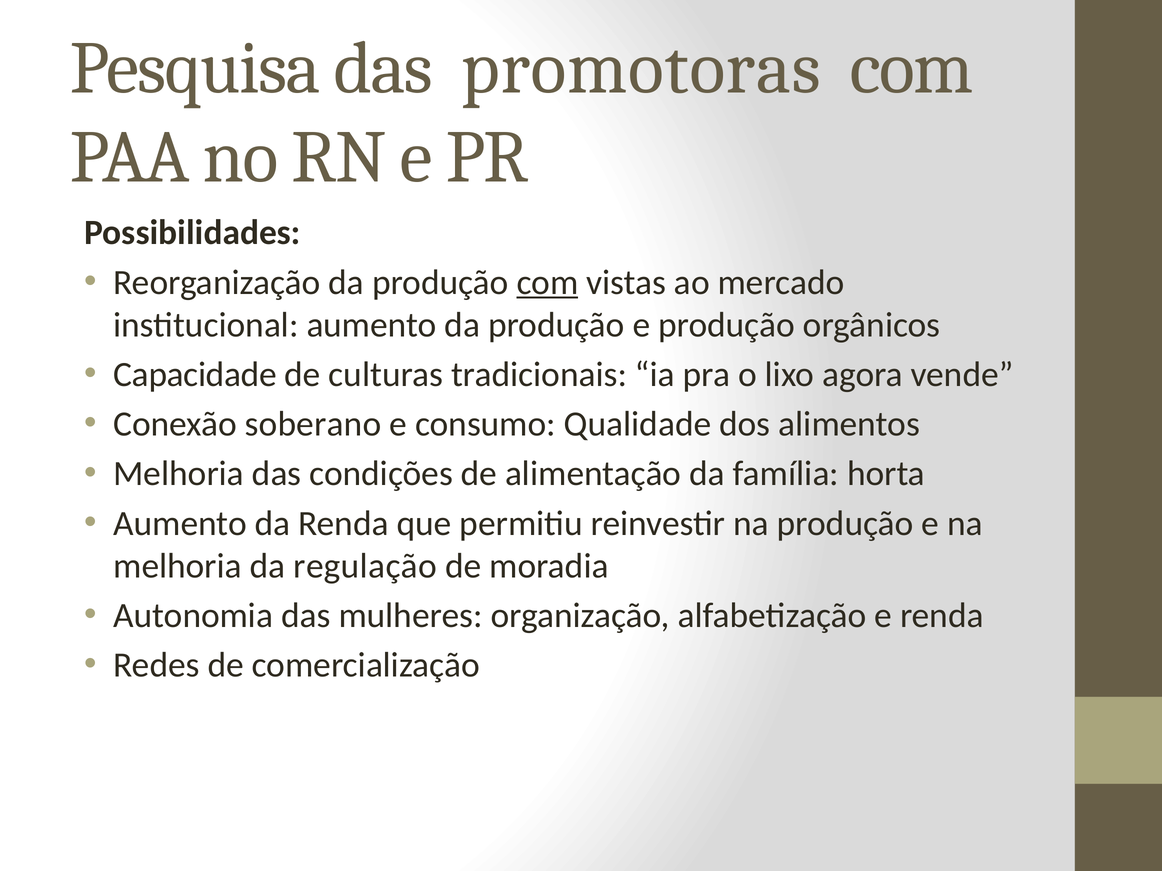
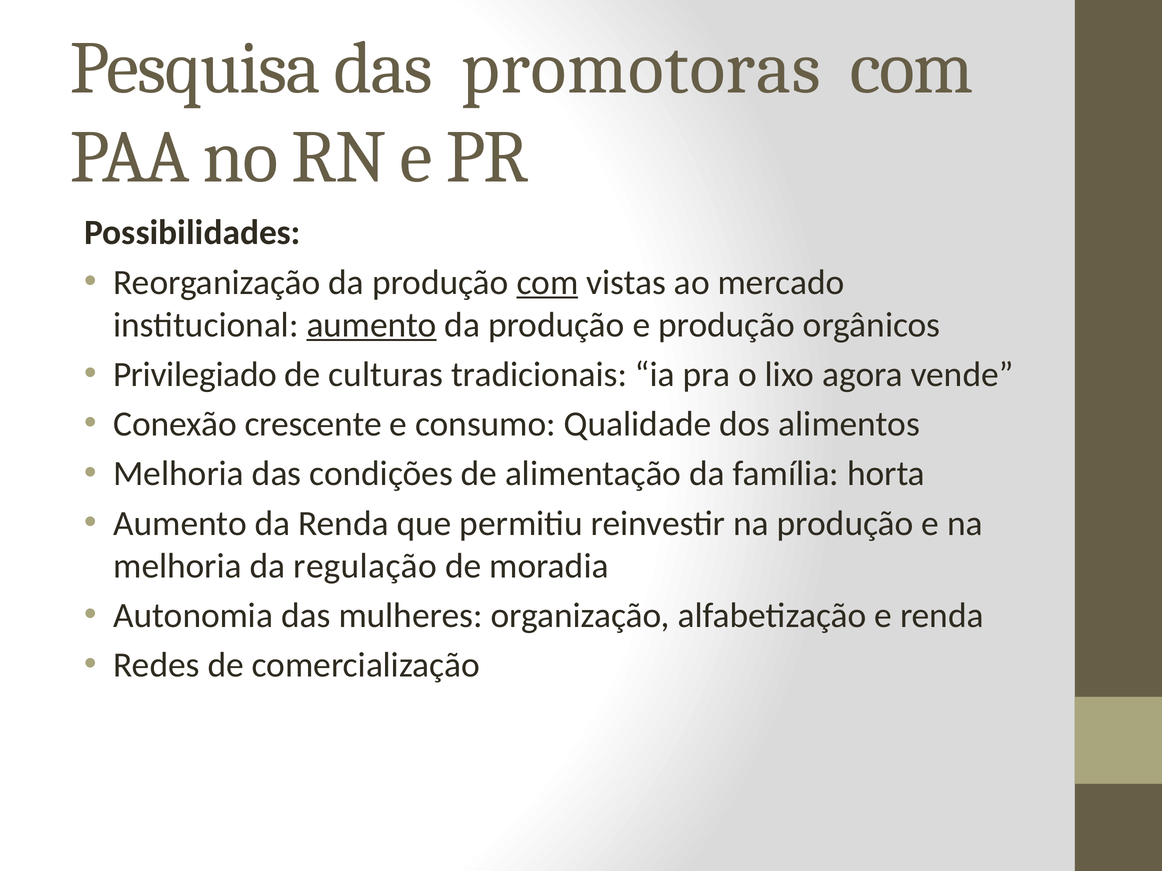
aumento at (372, 325) underline: none -> present
Capacidade: Capacidade -> Privilegiado
soberano: soberano -> crescente
